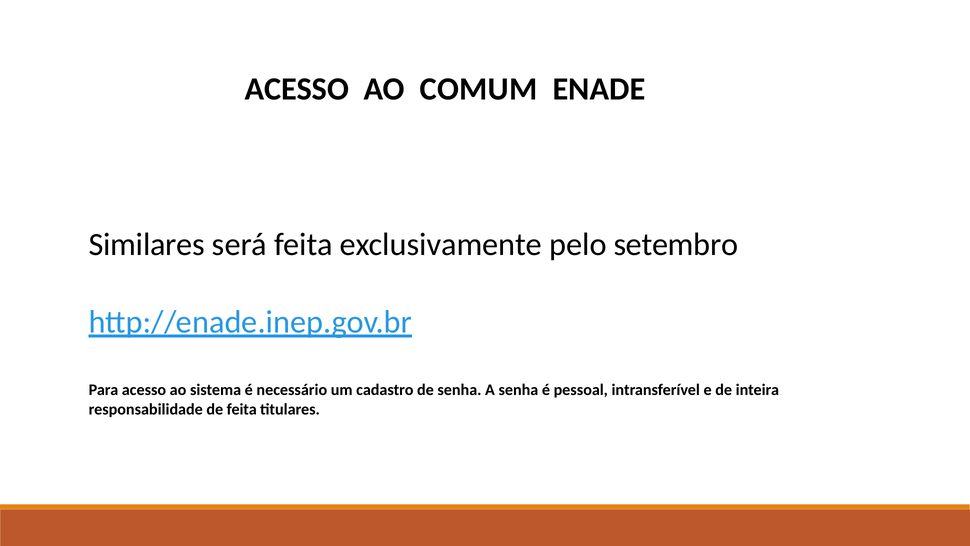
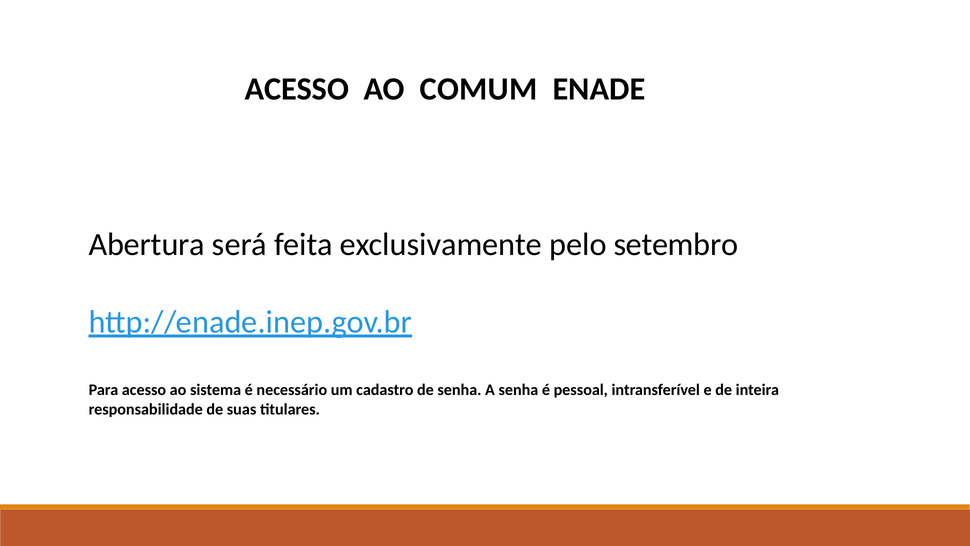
Similares: Similares -> Abertura
de feita: feita -> suas
